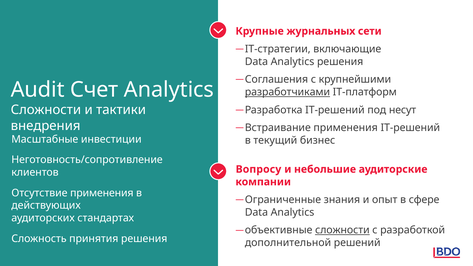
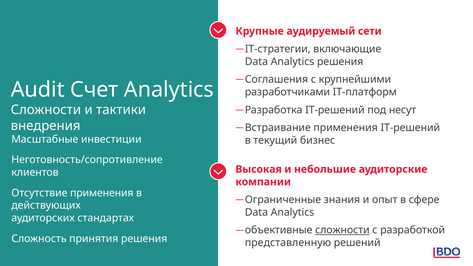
журнальных: журнальных -> аудируемый
разработчиками underline: present -> none
Вопросу: Вопросу -> Высокая
дополнительной: дополнительной -> представленную
